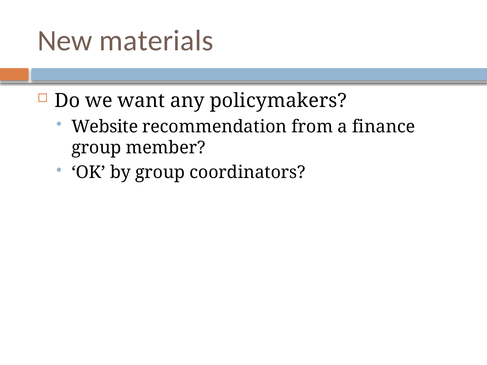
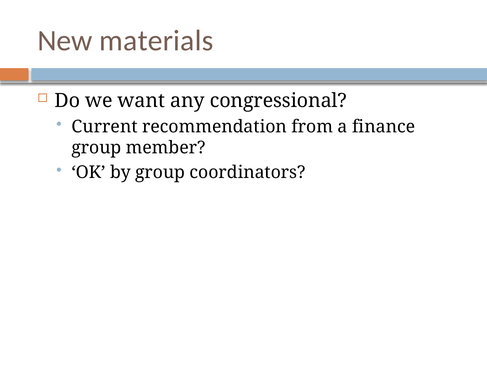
policymakers: policymakers -> congressional
Website: Website -> Current
